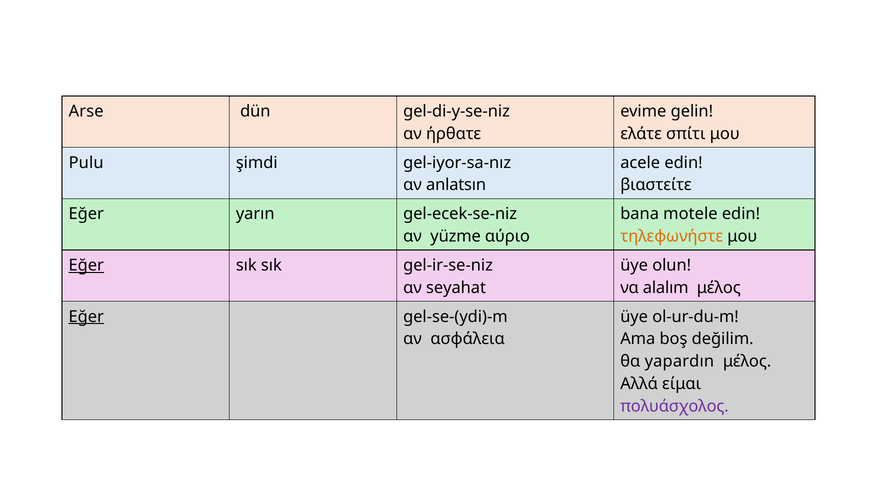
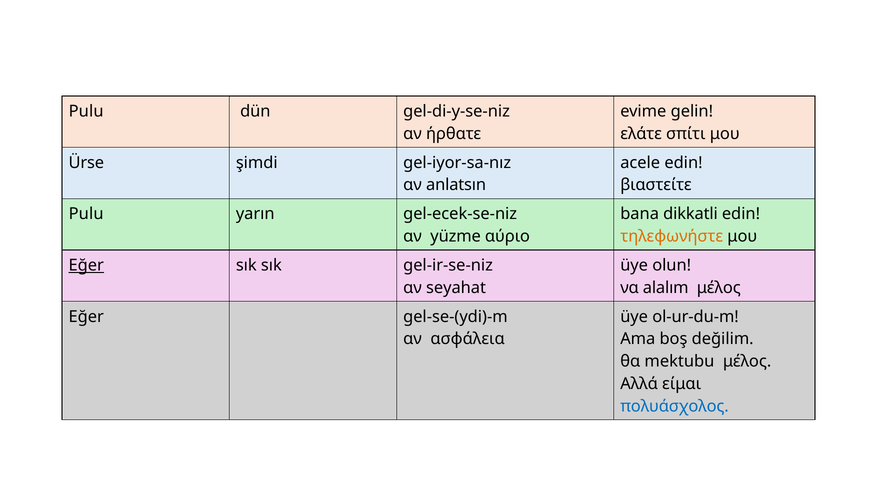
Arse at (86, 111): Arse -> Pulu
Pulu: Pulu -> Ürse
Εğer at (86, 214): Εğer -> Pulu
motele: motele -> dikkatli
Eğer at (86, 317) underline: present -> none
yapardın: yapardın -> mektubu
πολυάσχολος colour: purple -> blue
